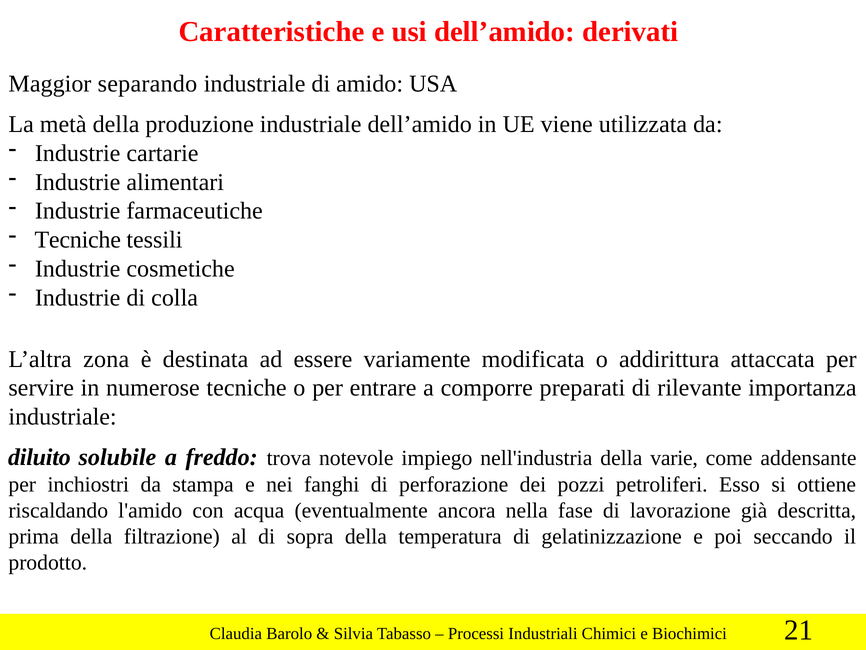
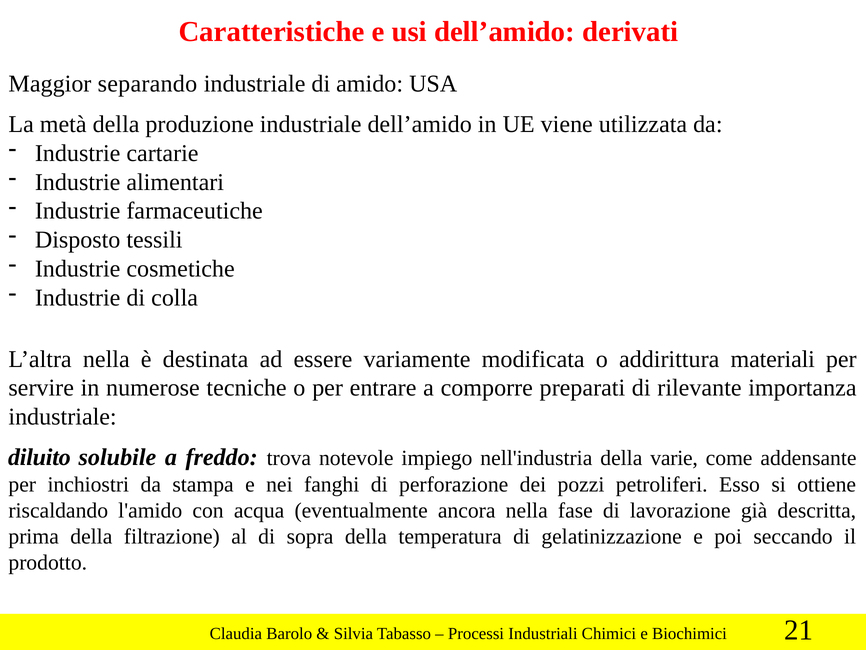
Tecniche at (78, 240): Tecniche -> Disposto
L’altra zona: zona -> nella
attaccata: attaccata -> materiali
